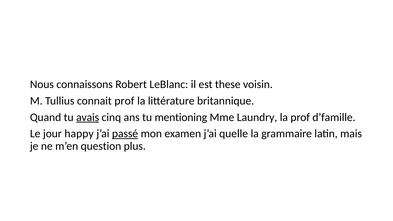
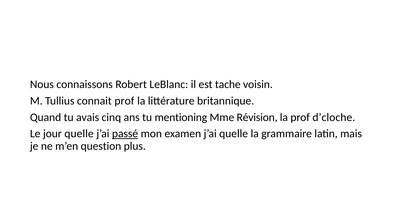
these: these -> tache
avais underline: present -> none
Laundry: Laundry -> Révision
d’famille: d’famille -> d’cloche
jour happy: happy -> quelle
